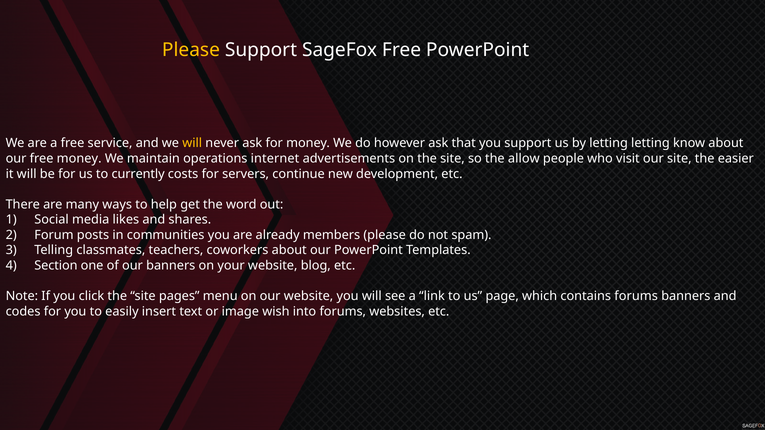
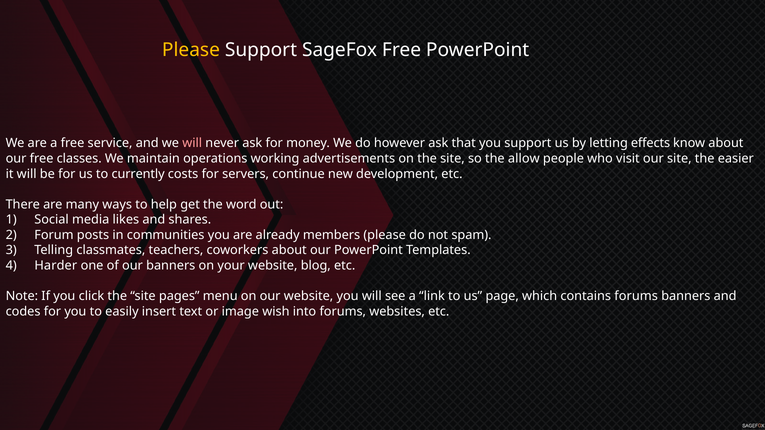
will at (192, 143) colour: yellow -> pink
letting letting: letting -> effects
free money: money -> classes
internet: internet -> working
Section: Section -> Harder
